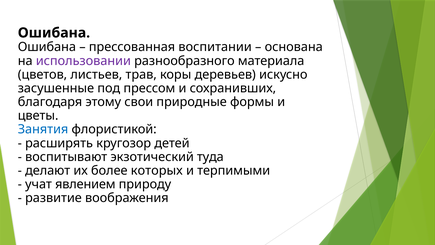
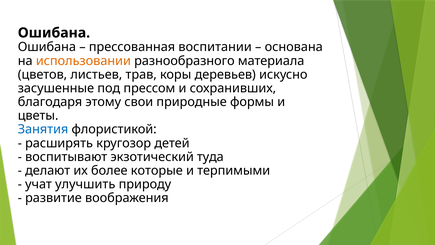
использовании colour: purple -> orange
которых: которых -> которые
явлением: явлением -> улучшить
